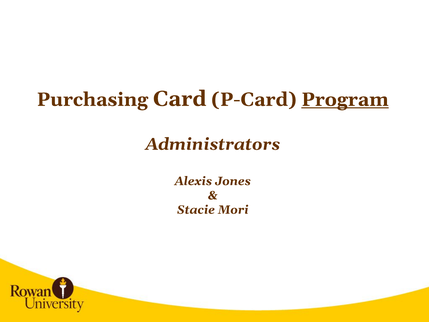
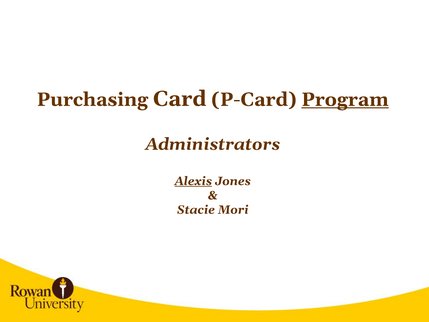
Alexis underline: none -> present
